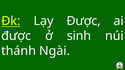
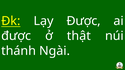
sinh: sinh -> thật
